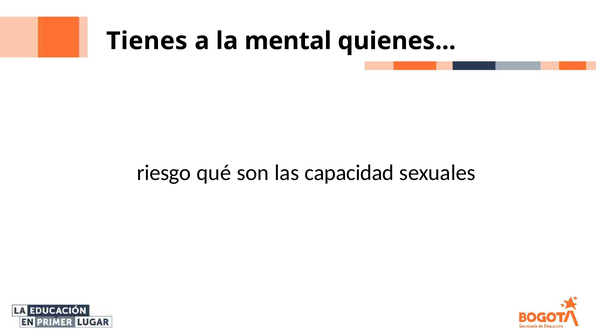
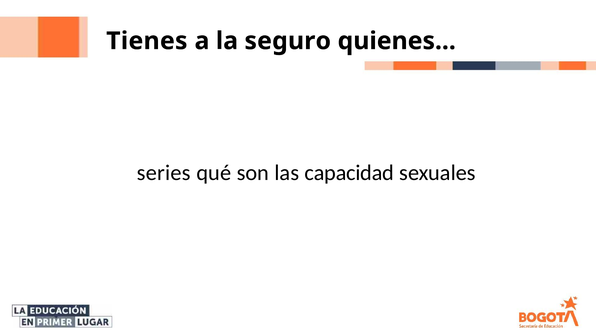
mental: mental -> seguro
riesgo: riesgo -> series
